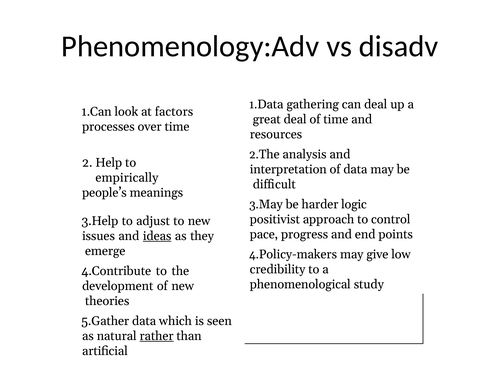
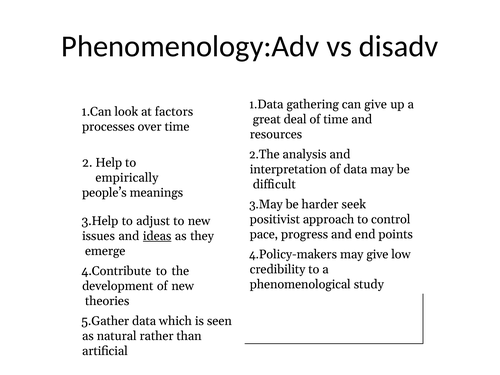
can deal: deal -> give
logic: logic -> seek
rather underline: present -> none
